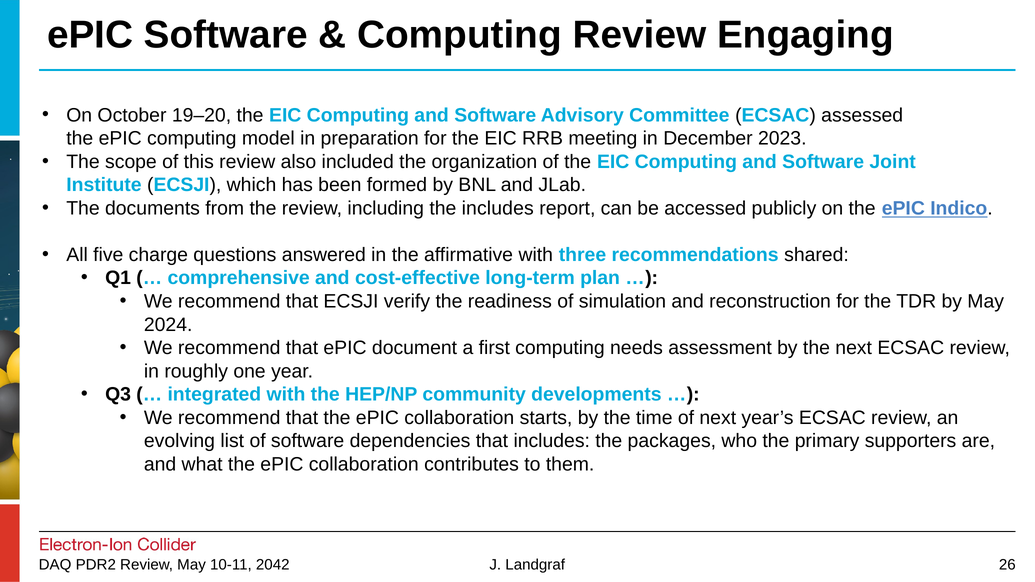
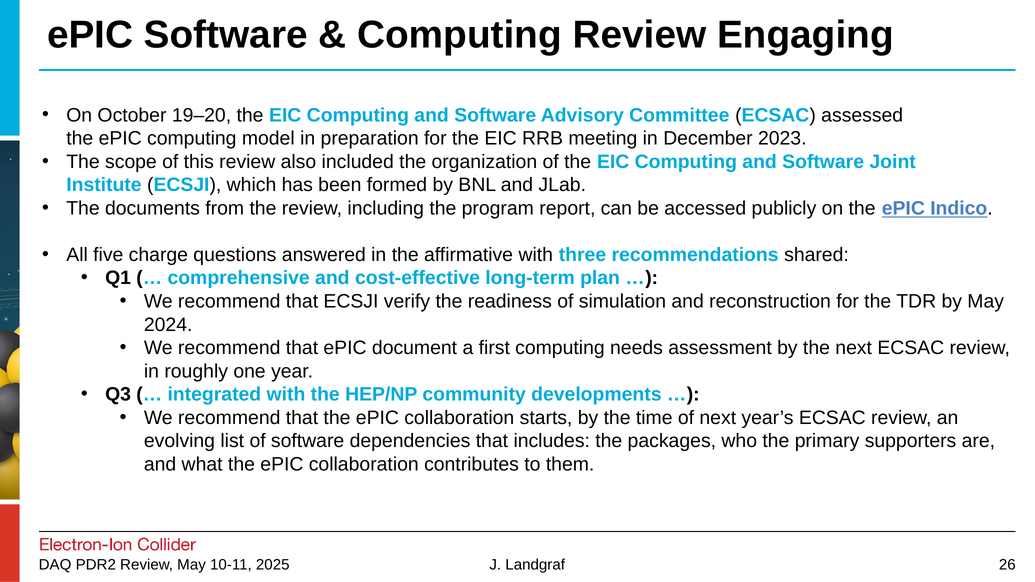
the includes: includes -> program
2042: 2042 -> 2025
